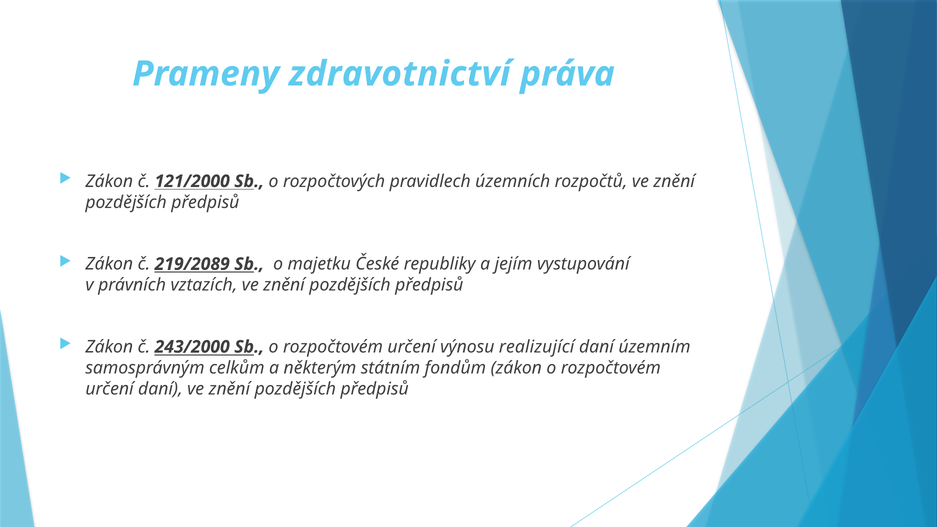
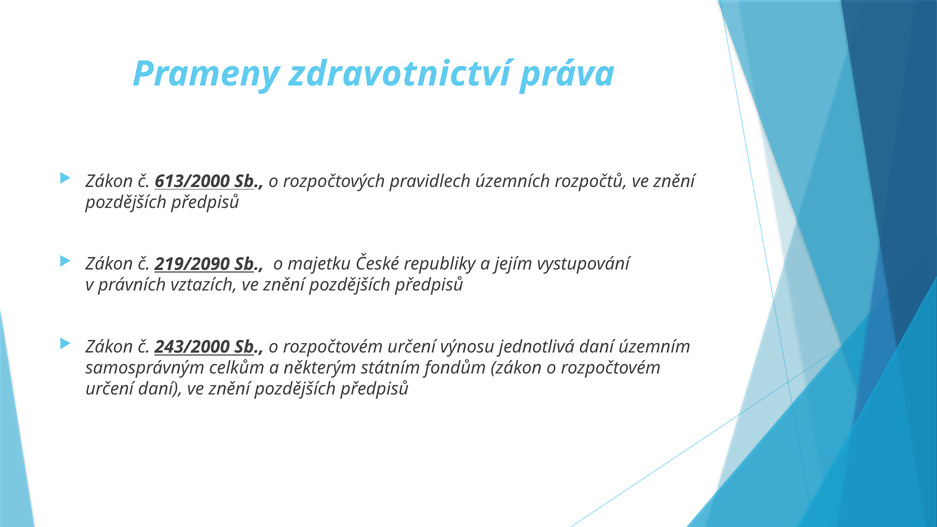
121/2000: 121/2000 -> 613/2000
219/2089: 219/2089 -> 219/2090
realizující: realizující -> jednotlivá
